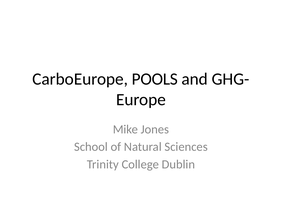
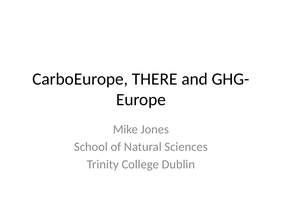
POOLS: POOLS -> THERE
